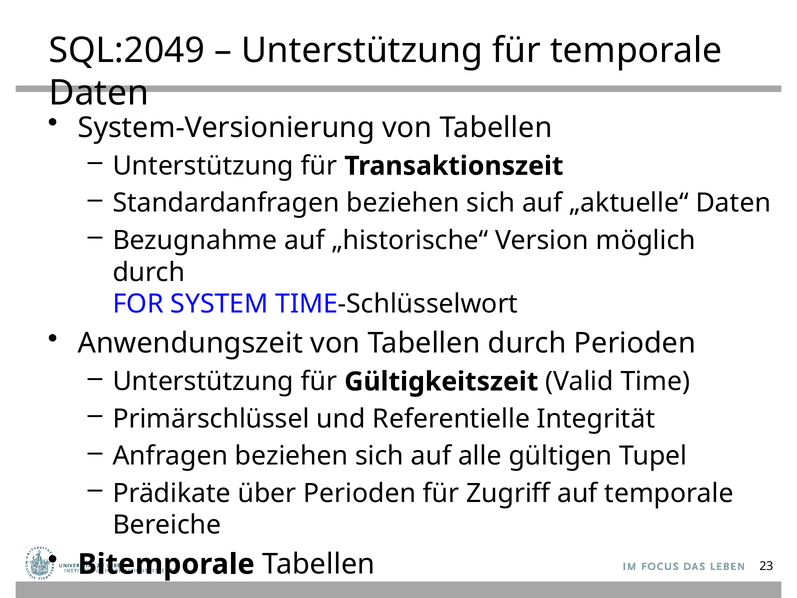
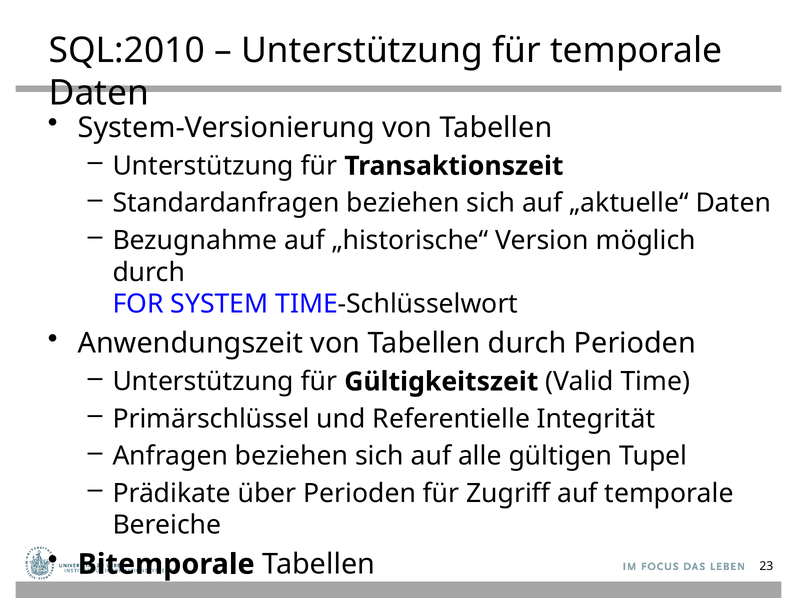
SQL:2049: SQL:2049 -> SQL:2010
